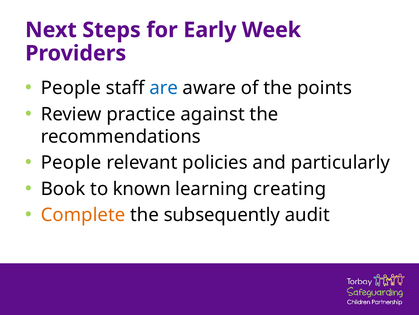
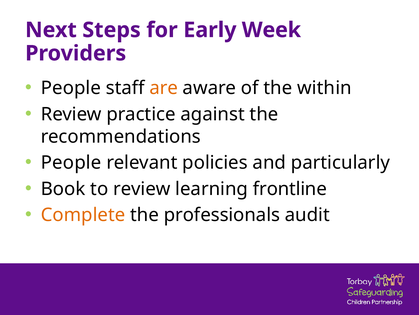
are colour: blue -> orange
points: points -> within
to known: known -> review
creating: creating -> frontline
subsequently: subsequently -> professionals
